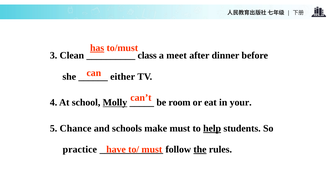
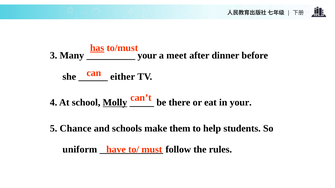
Clean: Clean -> Many
class at (147, 56): class -> your
room: room -> there
make must: must -> them
help underline: present -> none
practice: practice -> uniform
the underline: present -> none
